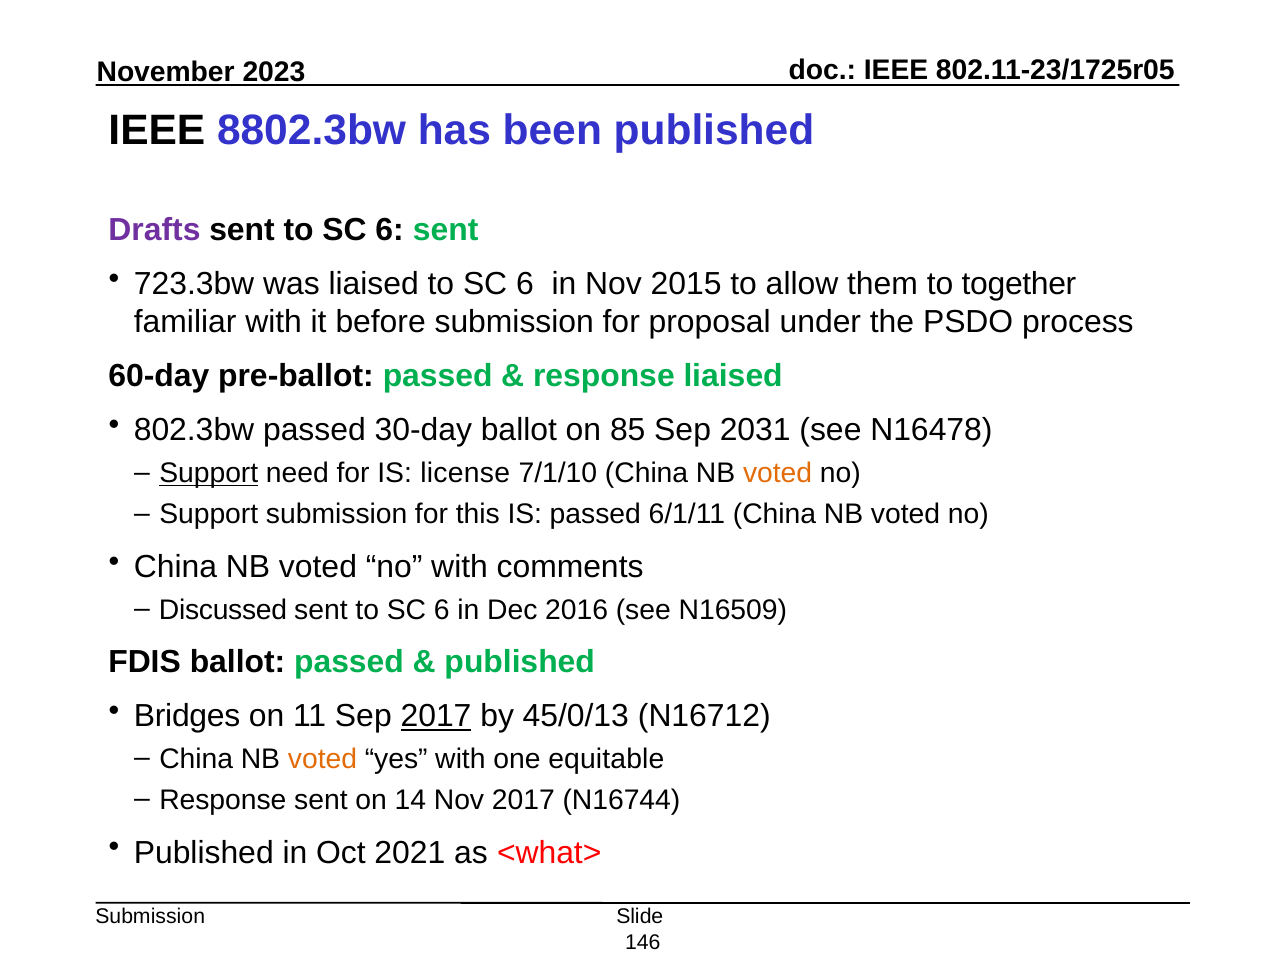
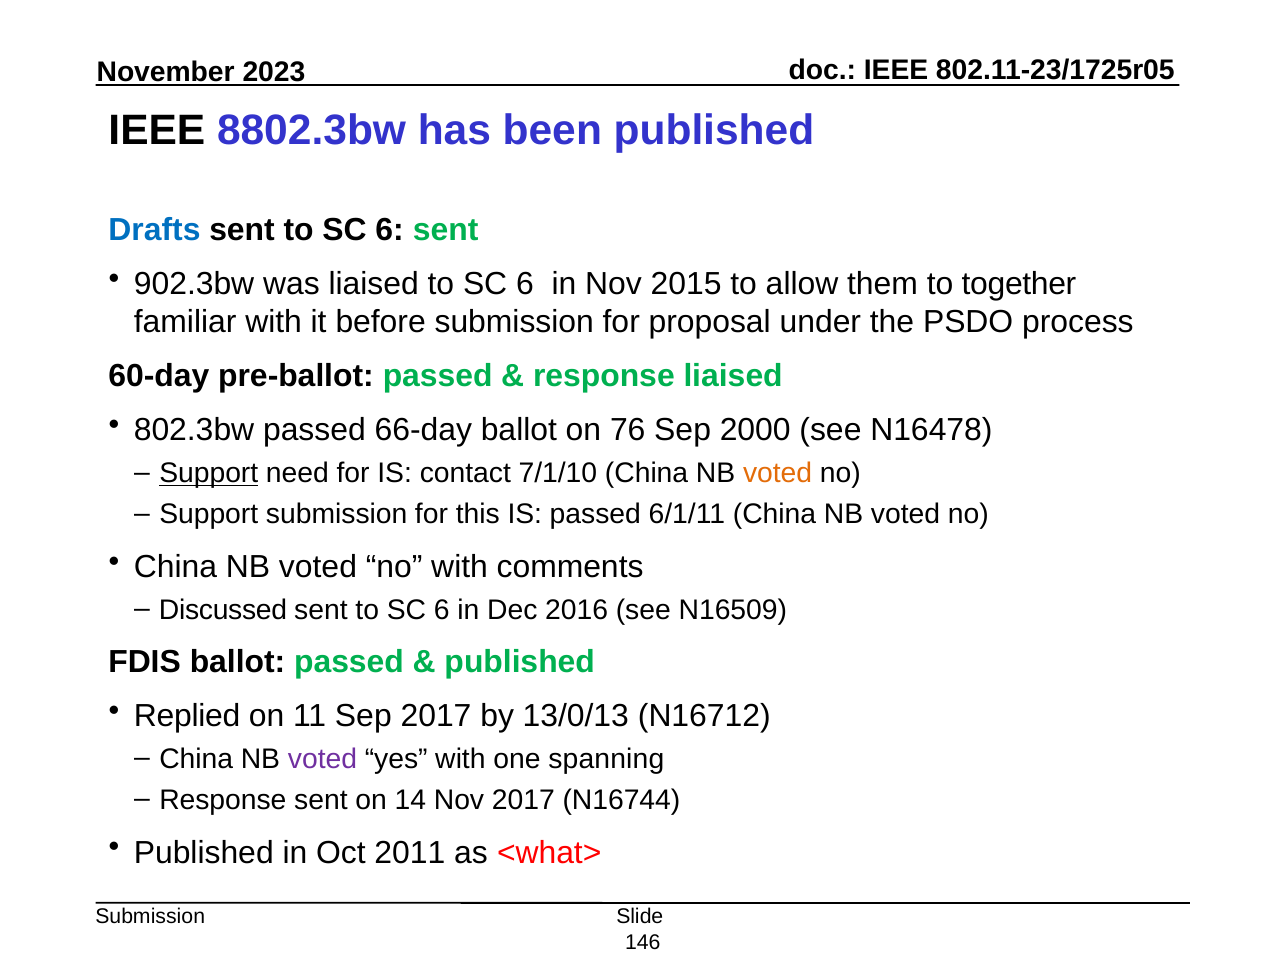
Drafts colour: purple -> blue
723.3bw: 723.3bw -> 902.3bw
30-day: 30-day -> 66-day
85: 85 -> 76
2031: 2031 -> 2000
license: license -> contact
Bridges: Bridges -> Replied
2017 at (436, 716) underline: present -> none
45/0/13: 45/0/13 -> 13/0/13
voted at (322, 759) colour: orange -> purple
equitable: equitable -> spanning
2021: 2021 -> 2011
